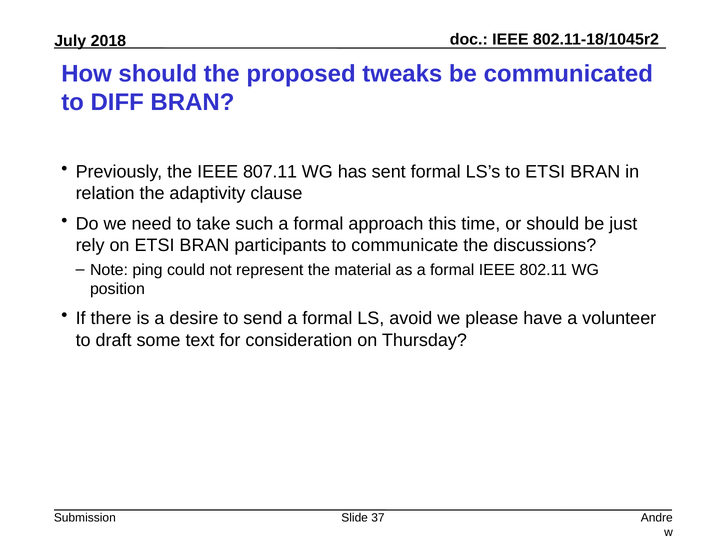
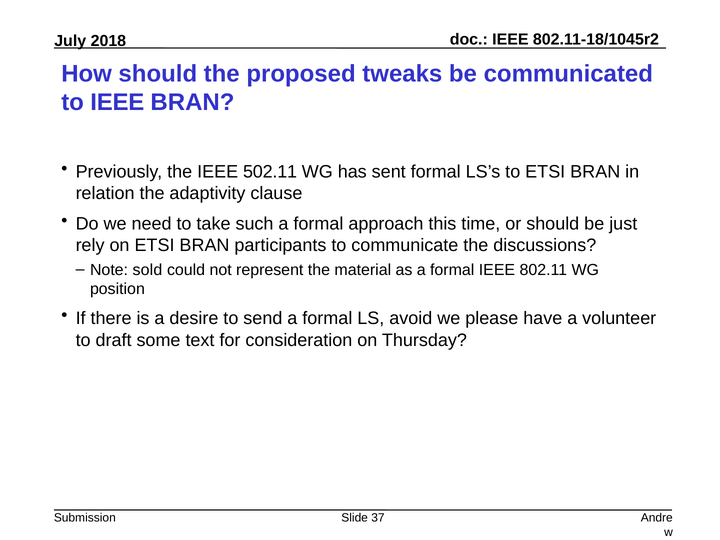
to DIFF: DIFF -> IEEE
807.11: 807.11 -> 502.11
ping: ping -> sold
